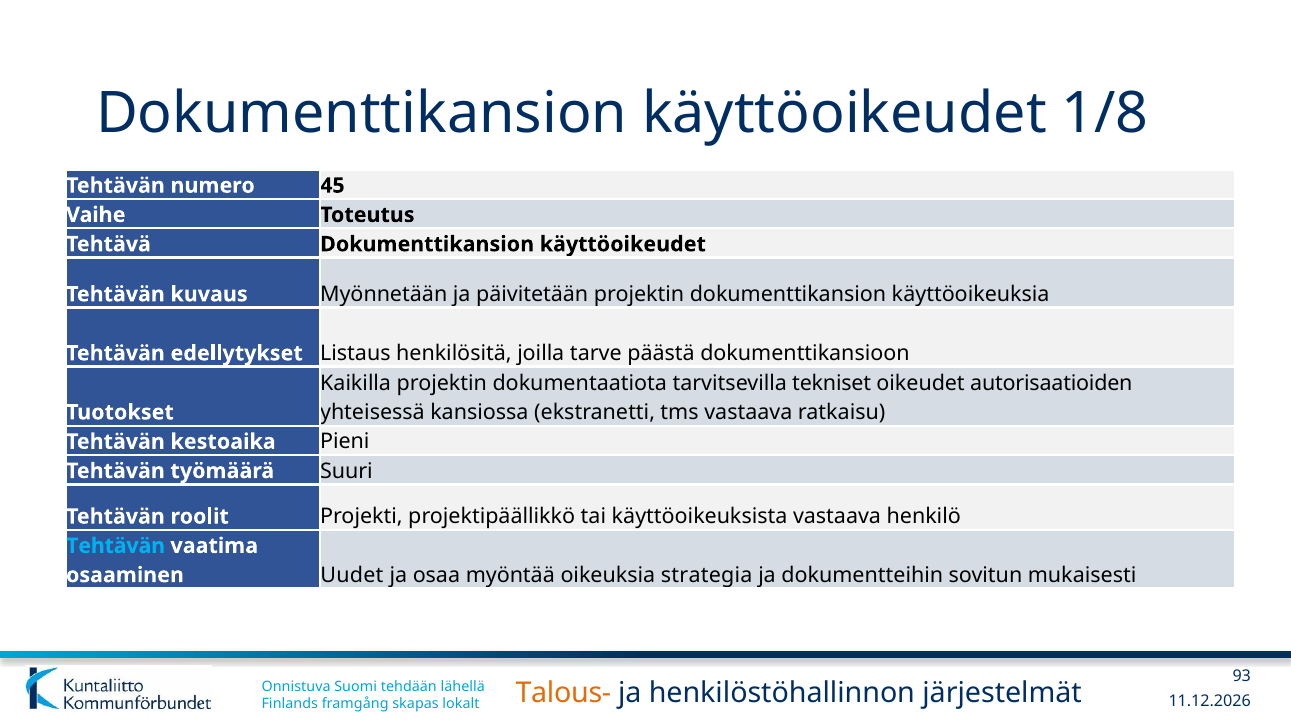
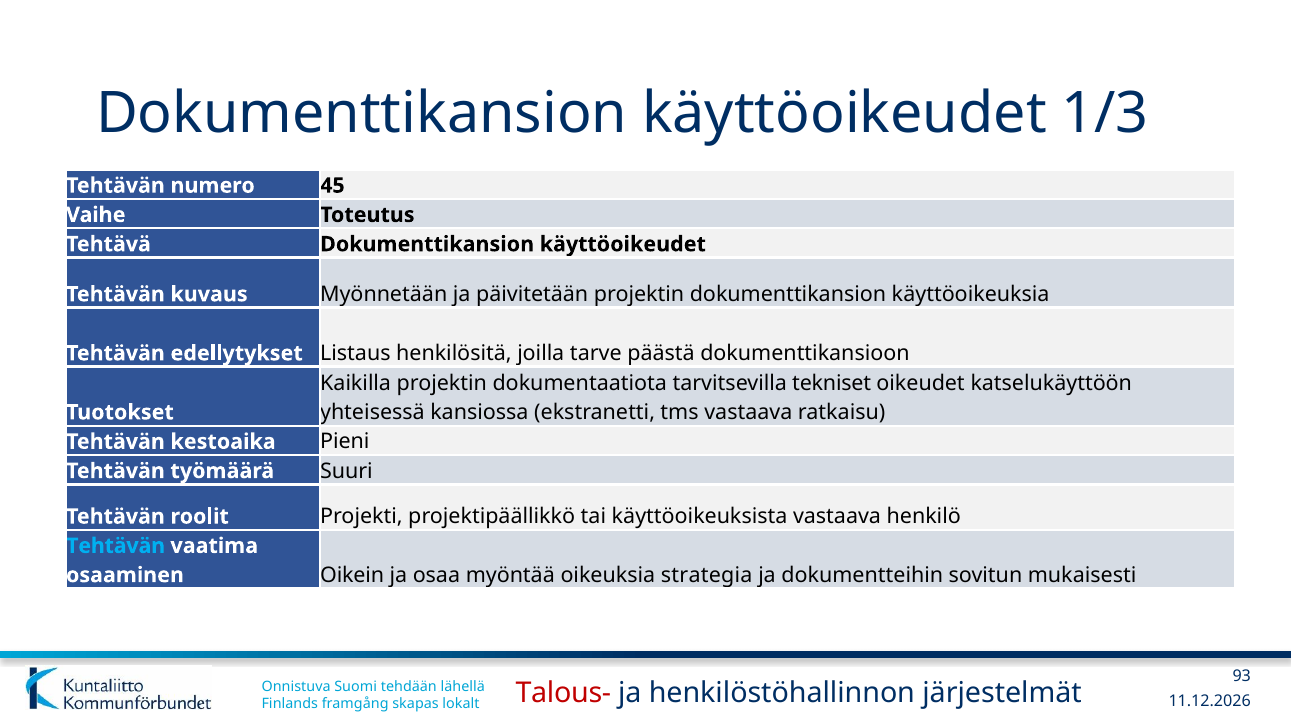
1/8: 1/8 -> 1/3
autorisaatioiden: autorisaatioiden -> katselukäyttöön
Uudet: Uudet -> Oikein
Talous- colour: orange -> red
